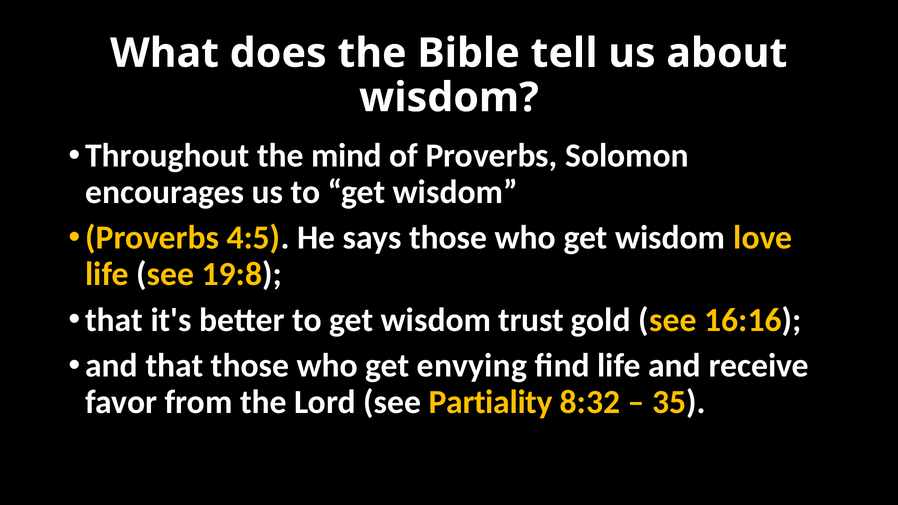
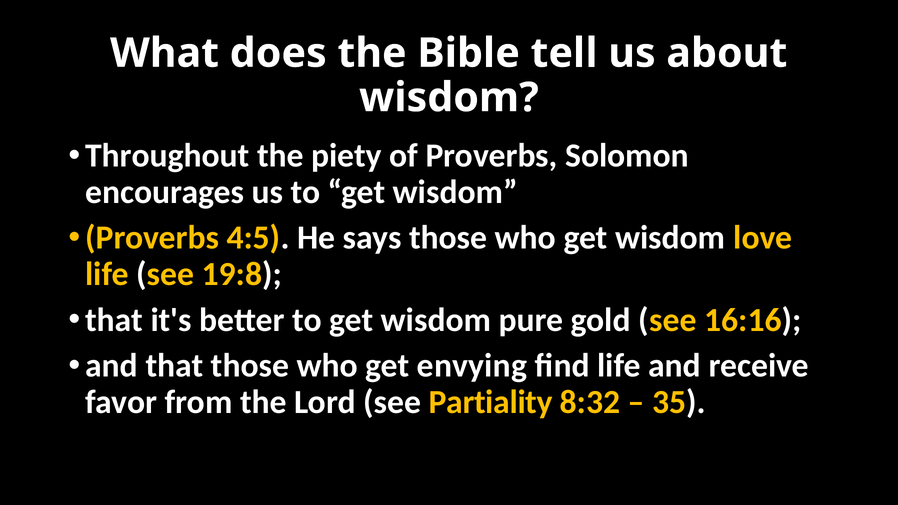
mind: mind -> piety
trust: trust -> pure
